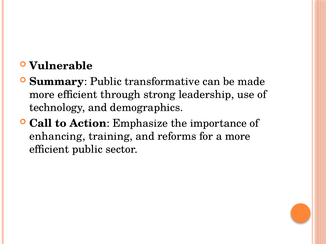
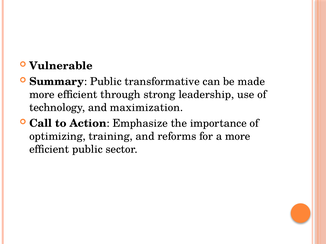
demographics: demographics -> maximization
enhancing: enhancing -> optimizing
